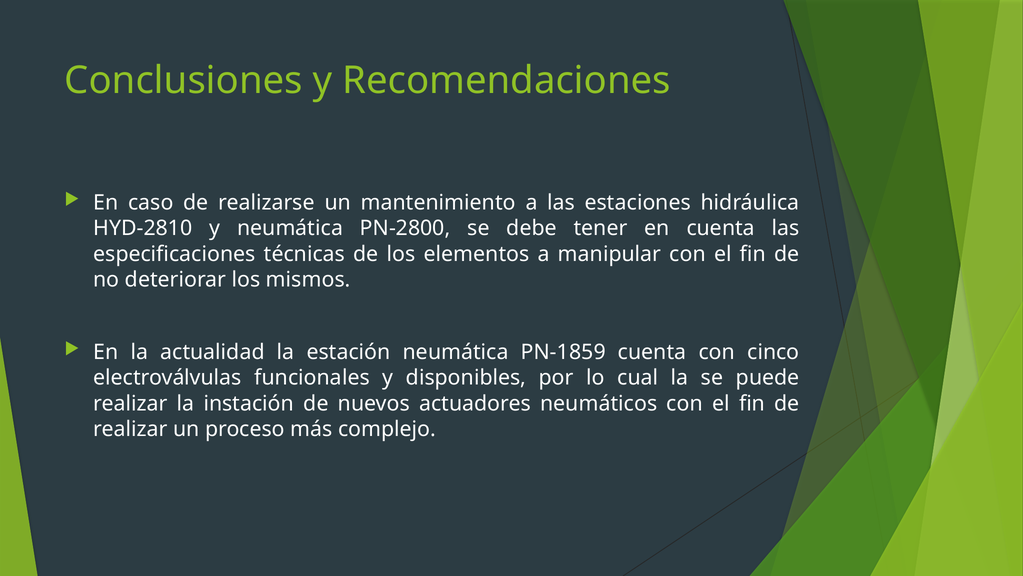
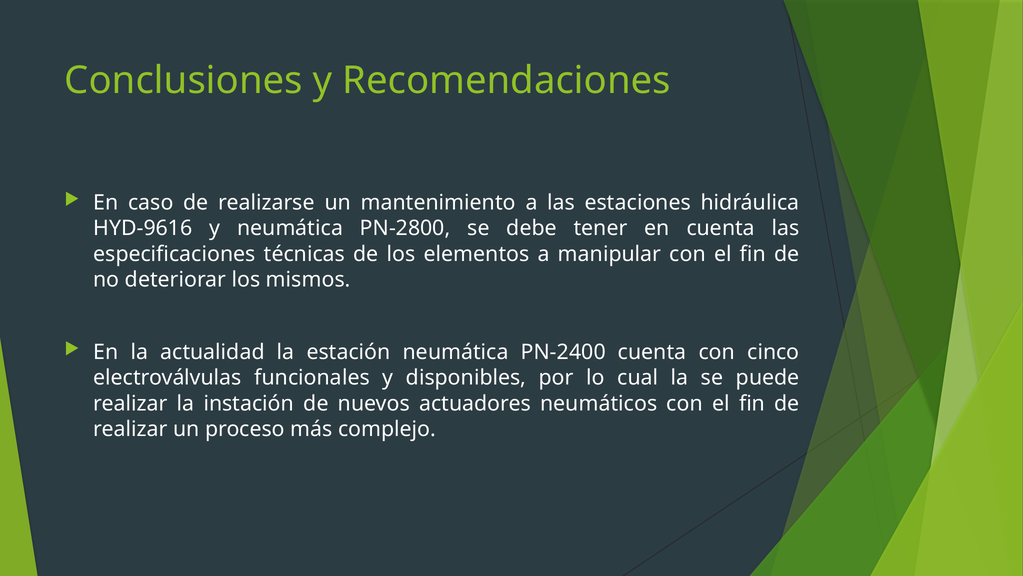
HYD-2810: HYD-2810 -> HYD-9616
PN-1859: PN-1859 -> PN-2400
